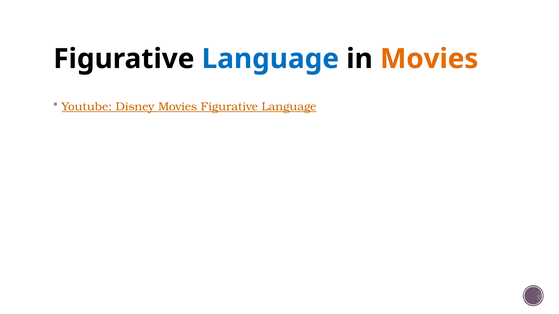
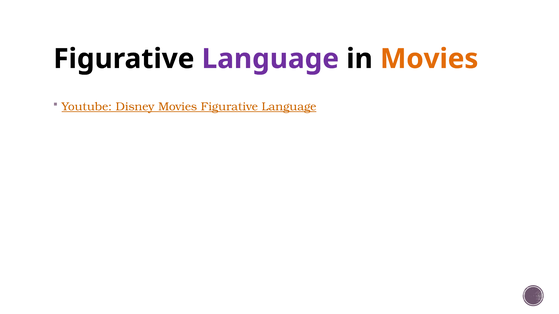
Language at (270, 59) colour: blue -> purple
